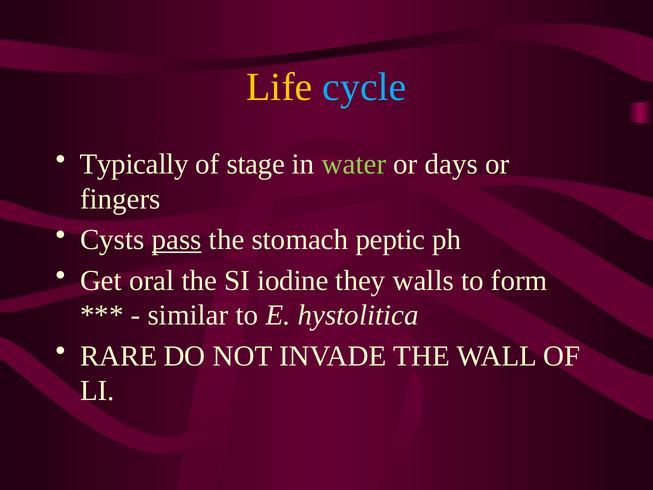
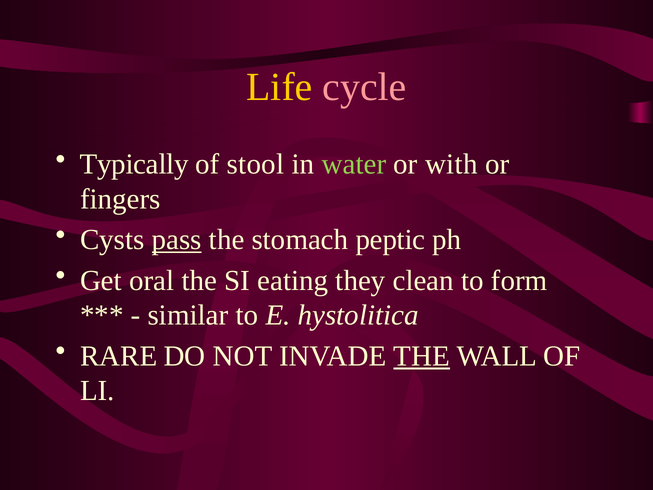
cycle colour: light blue -> pink
stage: stage -> stool
days: days -> with
iodine: iodine -> eating
walls: walls -> clean
THE at (422, 356) underline: none -> present
